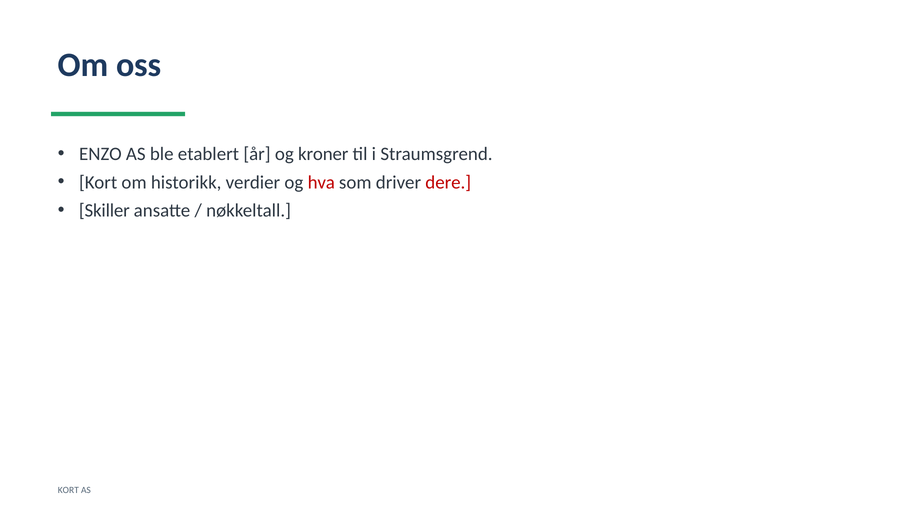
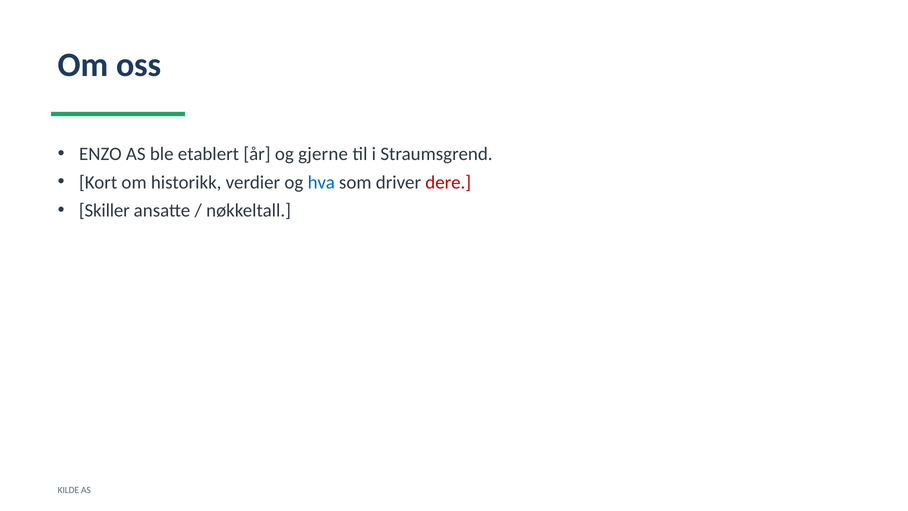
kroner: kroner -> gjerne
hva colour: red -> blue
KORT at (68, 490): KORT -> KILDE
